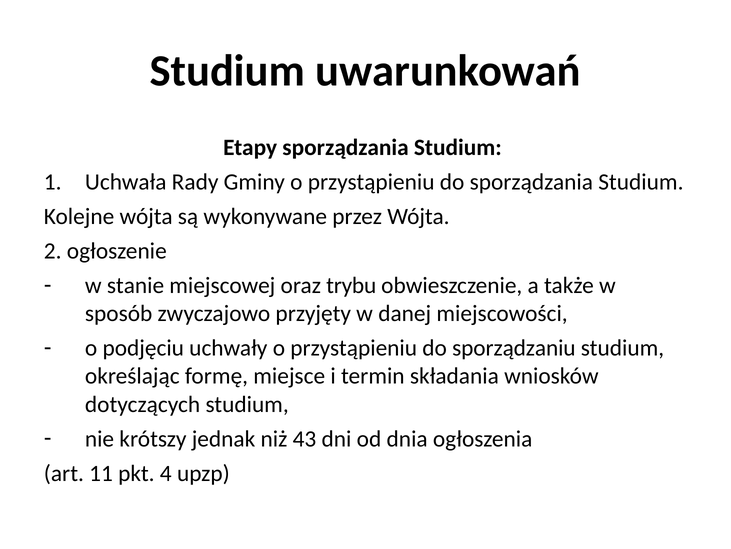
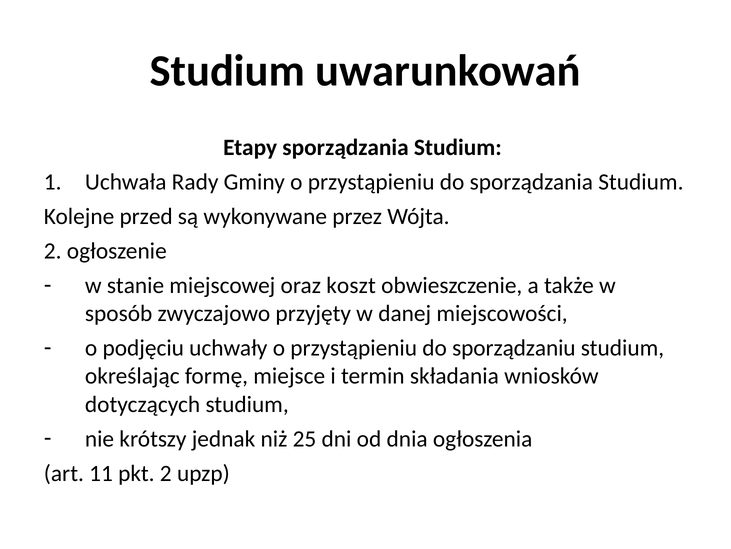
Kolejne wójta: wójta -> przed
trybu: trybu -> koszt
43: 43 -> 25
pkt 4: 4 -> 2
